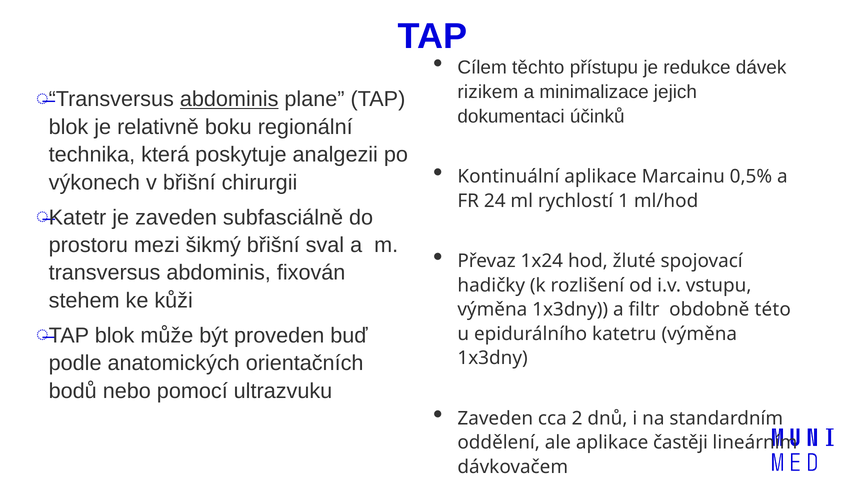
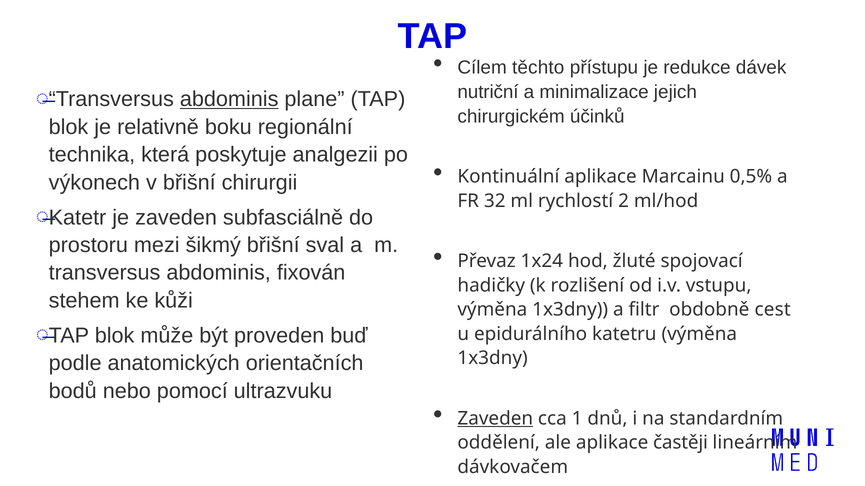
rizikem: rizikem -> nutriční
dokumentaci: dokumentaci -> chirurgickém
24: 24 -> 32
1: 1 -> 2
této: této -> cest
Zaveden at (495, 419) underline: none -> present
2: 2 -> 1
